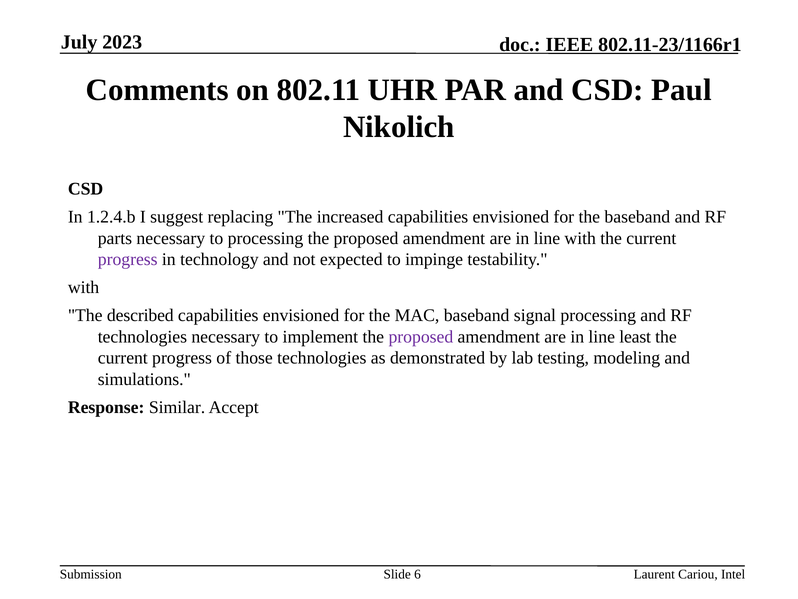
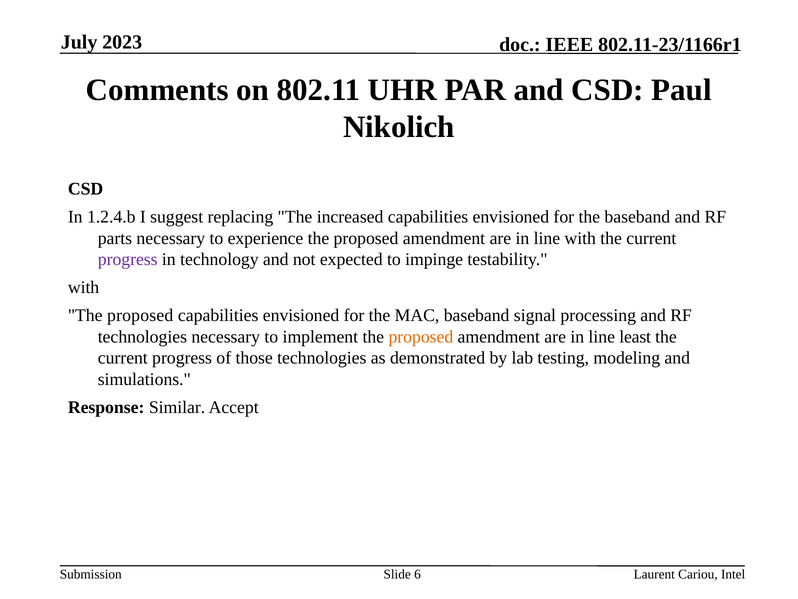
to processing: processing -> experience
described at (140, 315): described -> proposed
proposed at (421, 336) colour: purple -> orange
